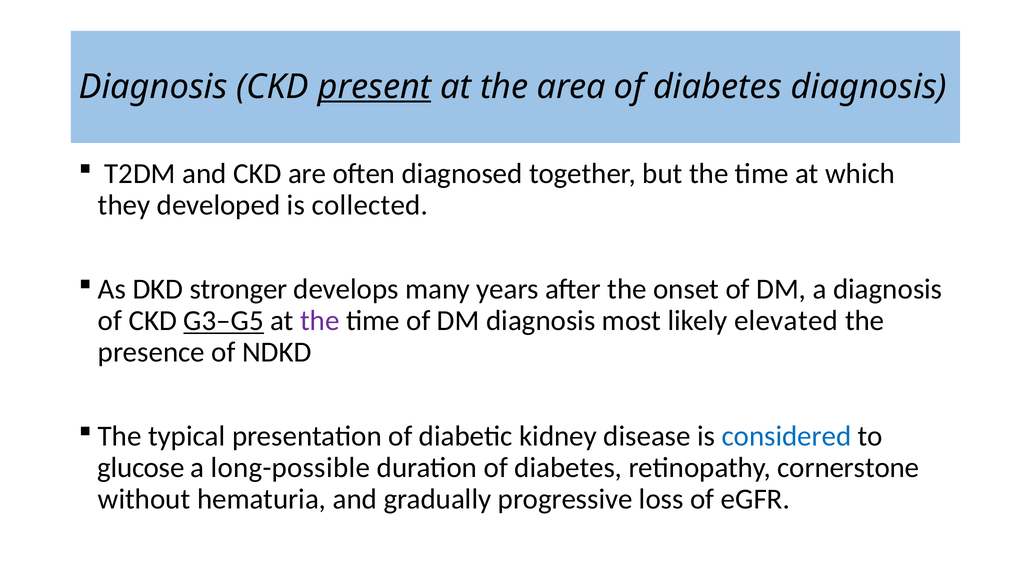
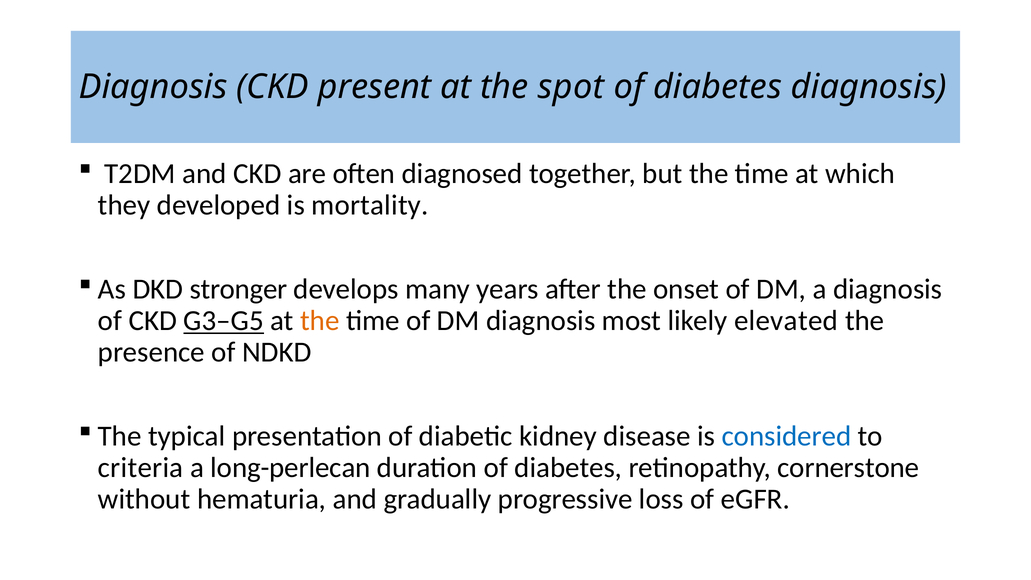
present underline: present -> none
area: area -> spot
collected: collected -> mortality
the at (320, 321) colour: purple -> orange
glucose: glucose -> criteria
long-possible: long-possible -> long-perlecan
